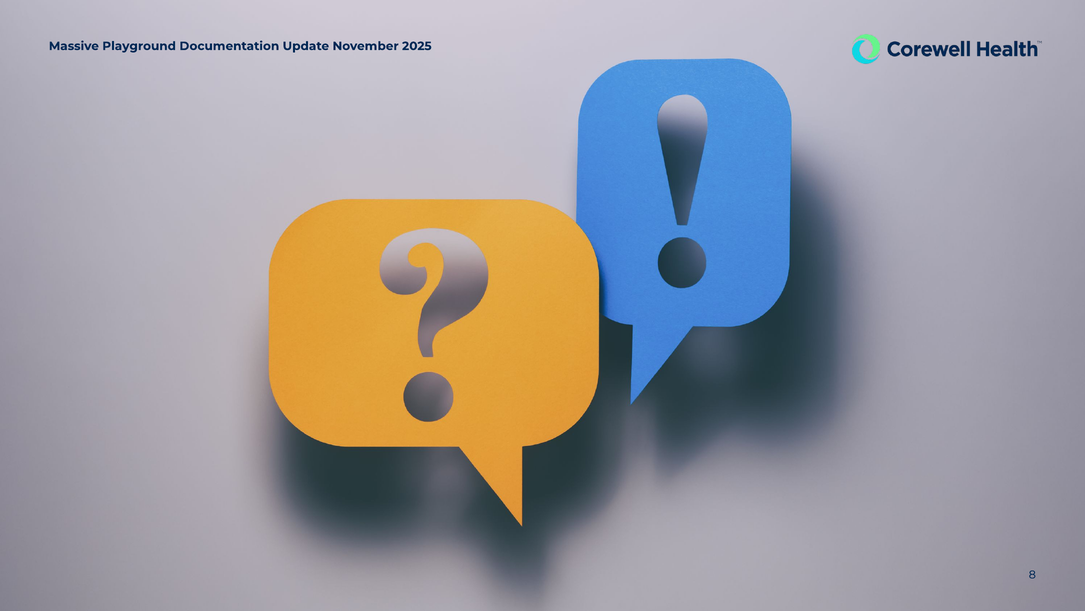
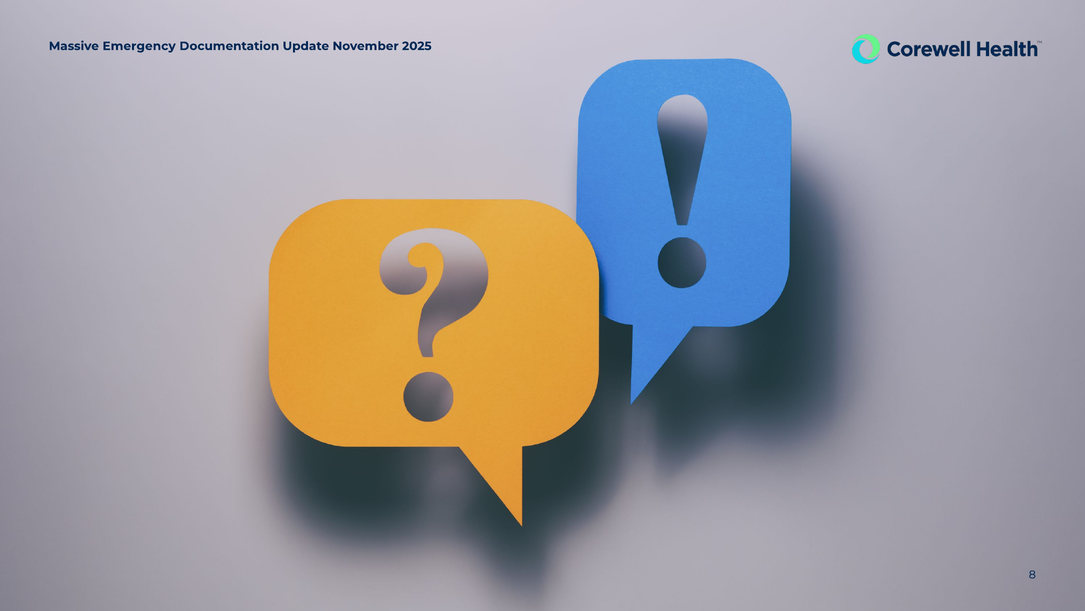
Playground: Playground -> Emergency
